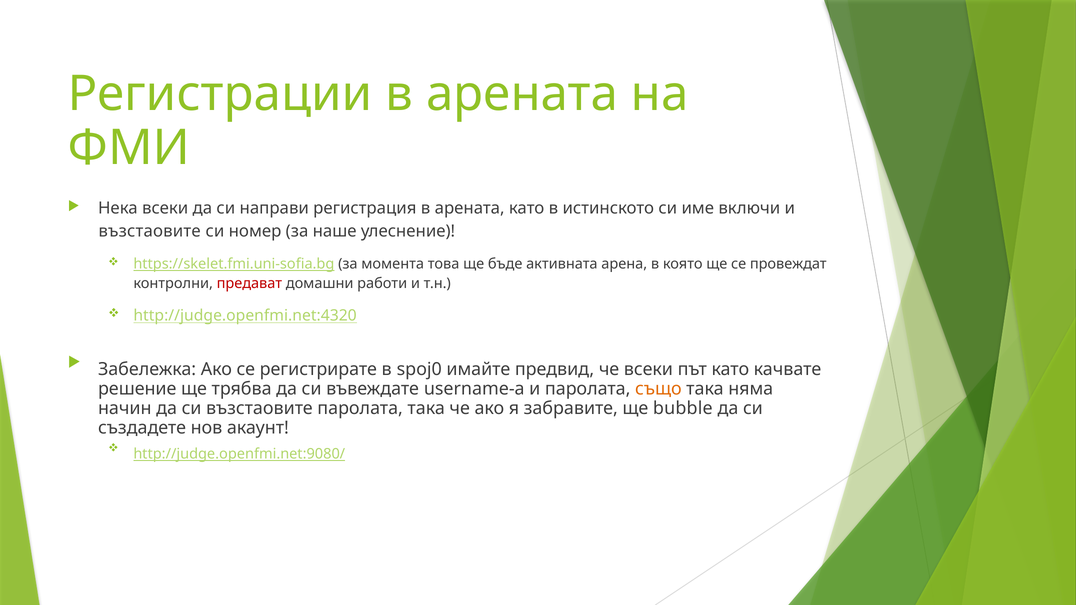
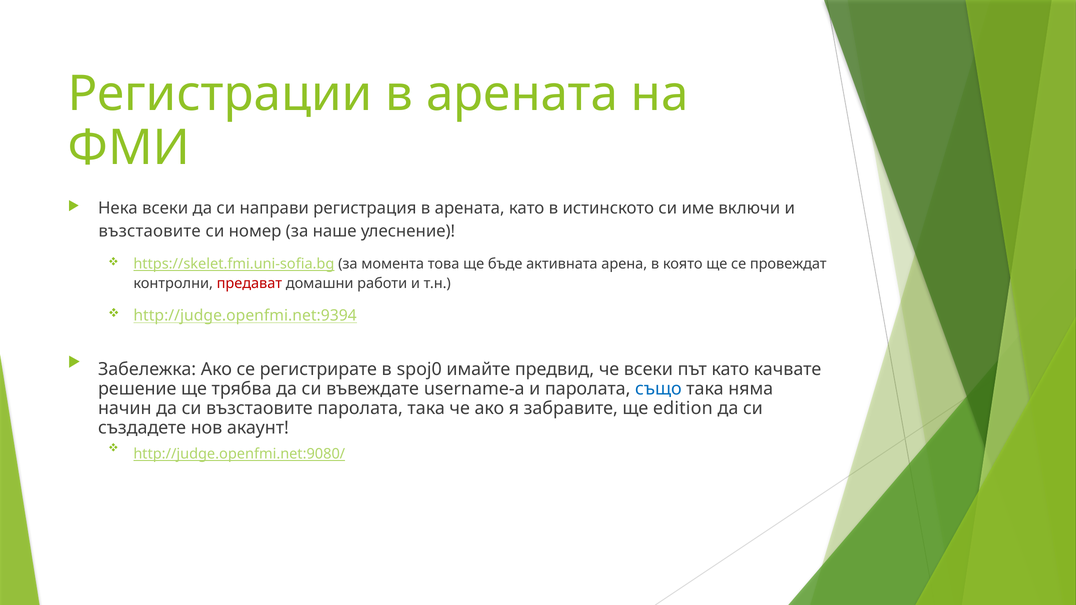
http://judge.openfmi.net:4320: http://judge.openfmi.net:4320 -> http://judge.openfmi.net:9394
също colour: orange -> blue
bubble: bubble -> edition
